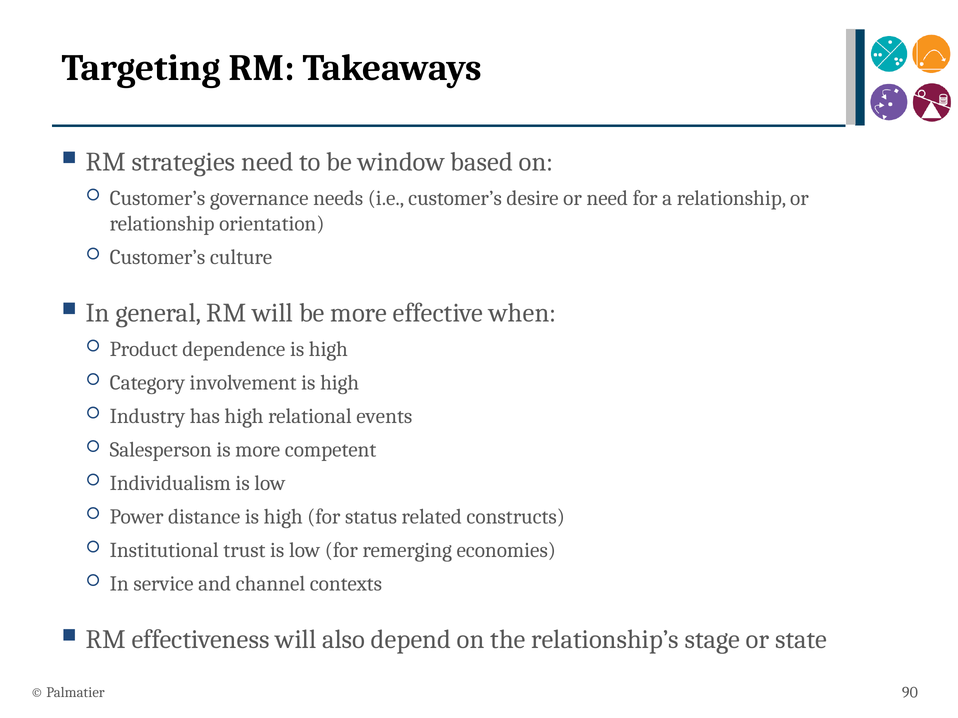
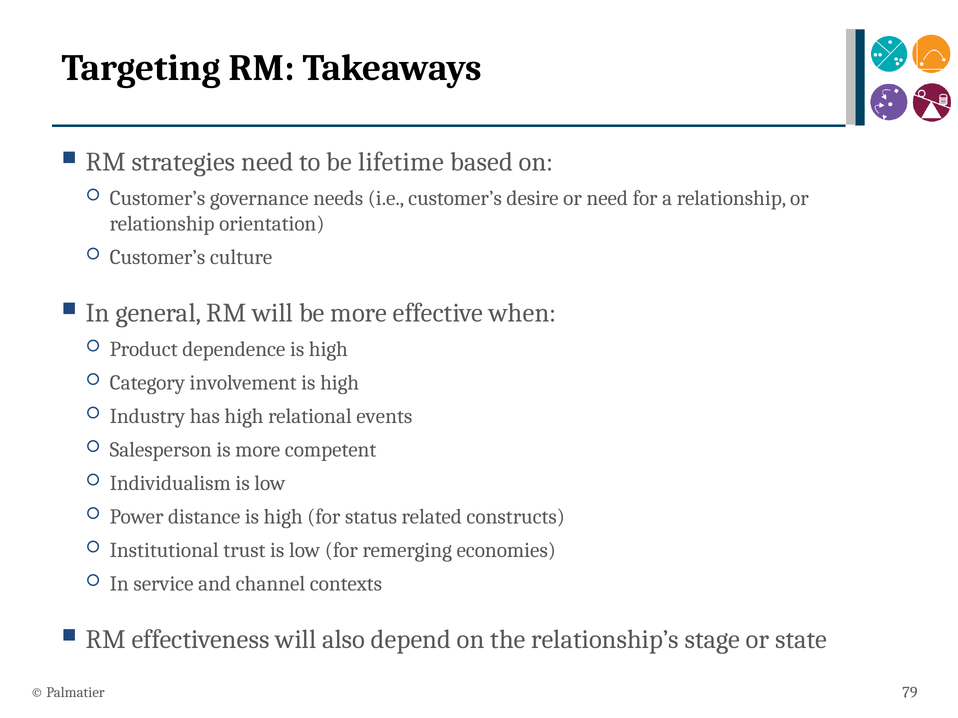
window: window -> lifetime
90: 90 -> 79
